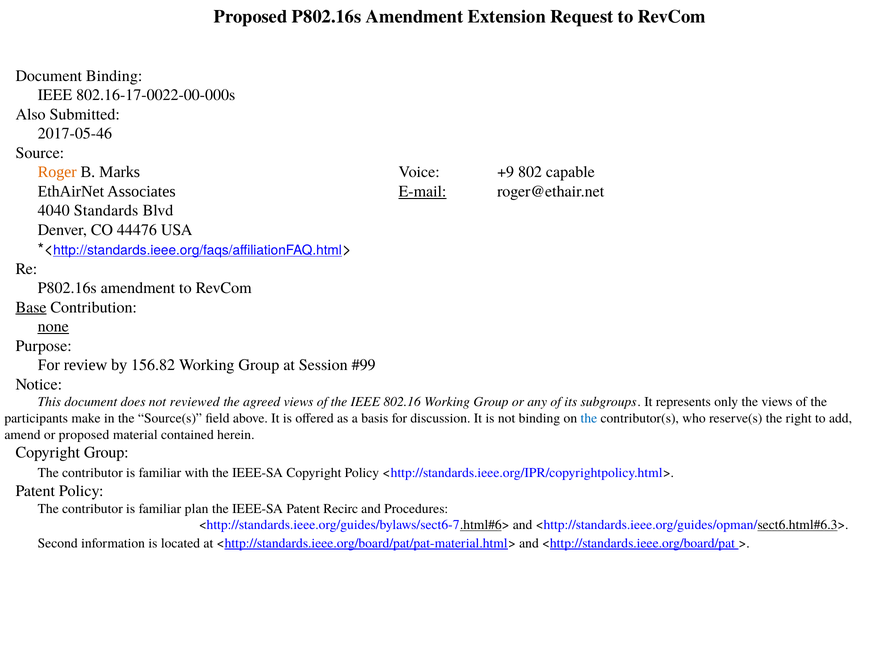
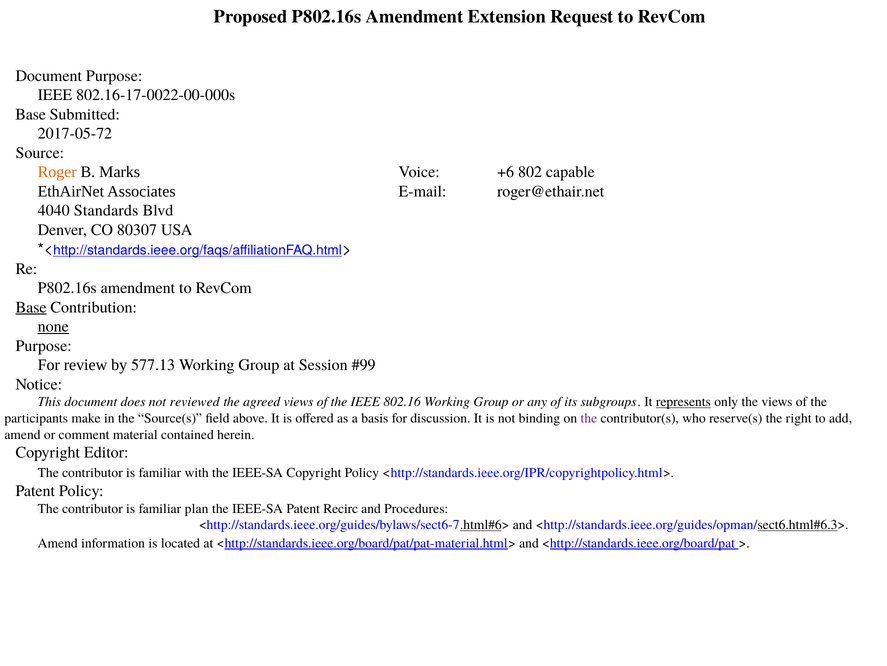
Document Binding: Binding -> Purpose
Also at (31, 114): Also -> Base
2017-05-46: 2017-05-46 -> 2017-05-72
+9: +9 -> +6
E-mail underline: present -> none
44476: 44476 -> 80307
156.82: 156.82 -> 577.13
represents underline: none -> present
the at (589, 418) colour: blue -> purple
or proposed: proposed -> comment
Copyright Group: Group -> Editor
Second at (58, 543): Second -> Amend
